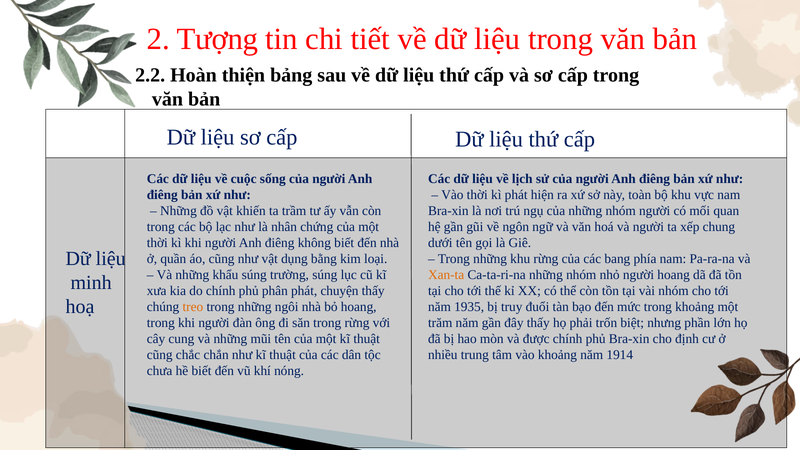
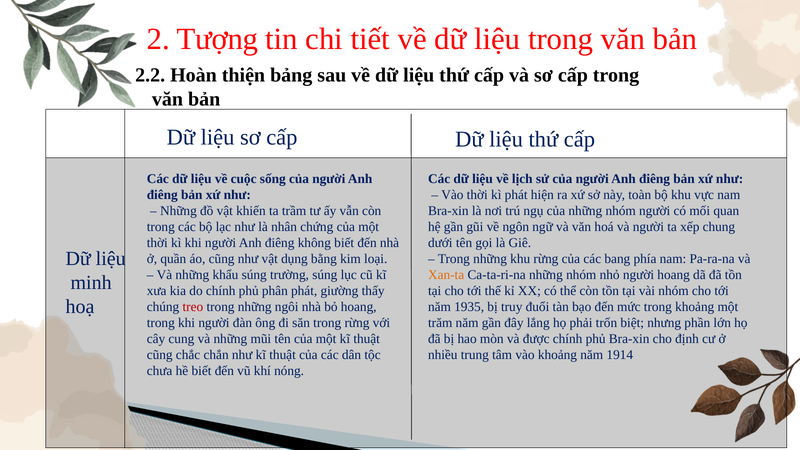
chuyện: chuyện -> giường
treo colour: orange -> red
đây thấy: thấy -> lắng
